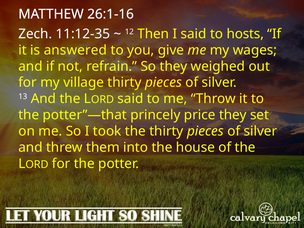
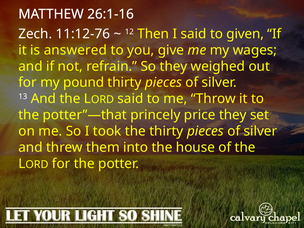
11:12-35: 11:12-35 -> 11:12-76
hosts: hosts -> given
village: village -> pound
